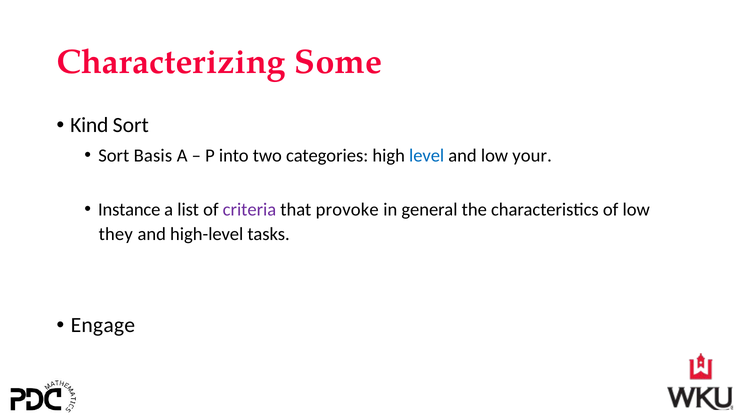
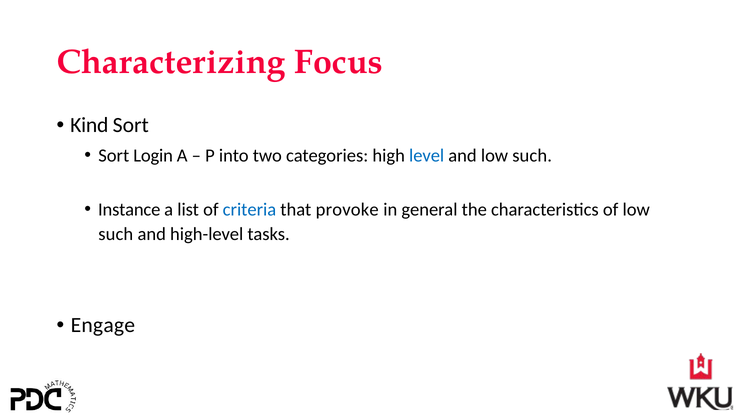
Some: Some -> Focus
Basis: Basis -> Login
and low your: your -> such
criteria colour: purple -> blue
they at (116, 234): they -> such
